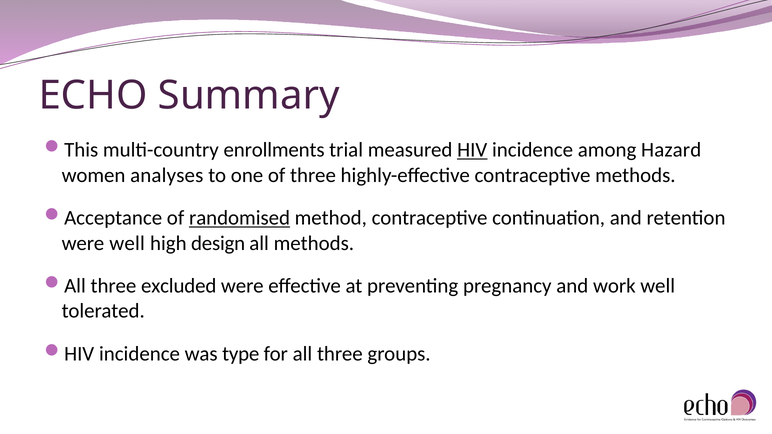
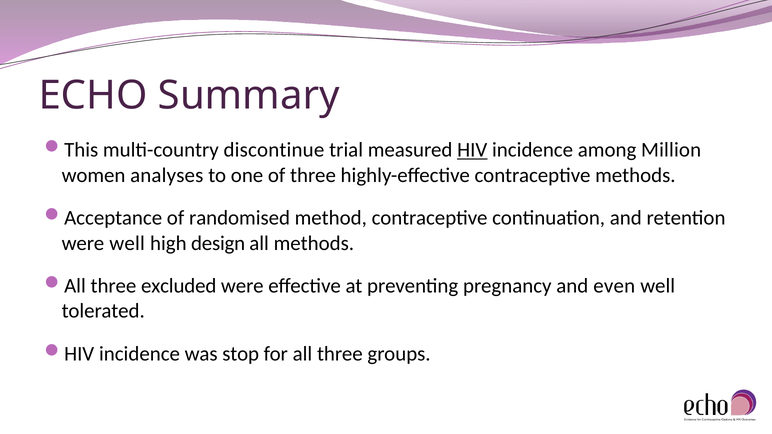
enrollments: enrollments -> discontinue
Hazard: Hazard -> Million
randomised underline: present -> none
work: work -> even
type: type -> stop
